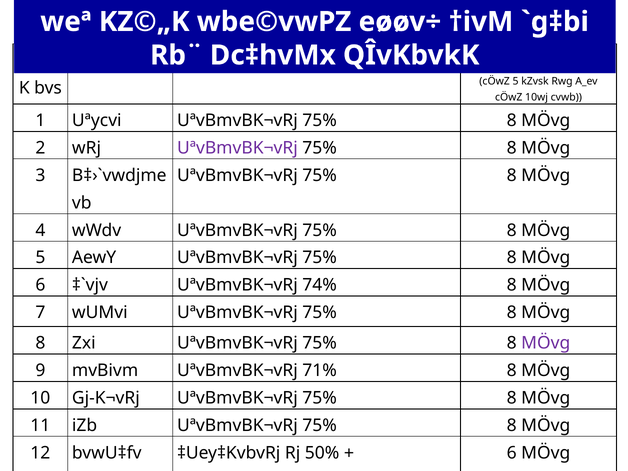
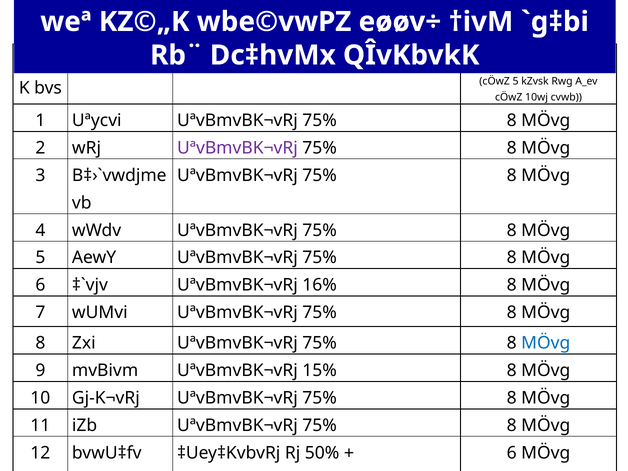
74%: 74% -> 16%
MÖvg at (546, 343) colour: purple -> blue
71%: 71% -> 15%
